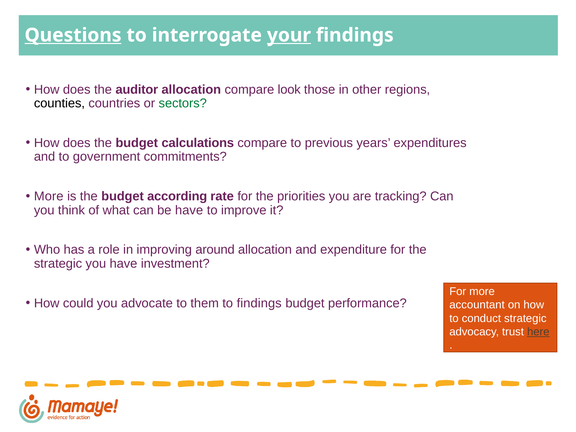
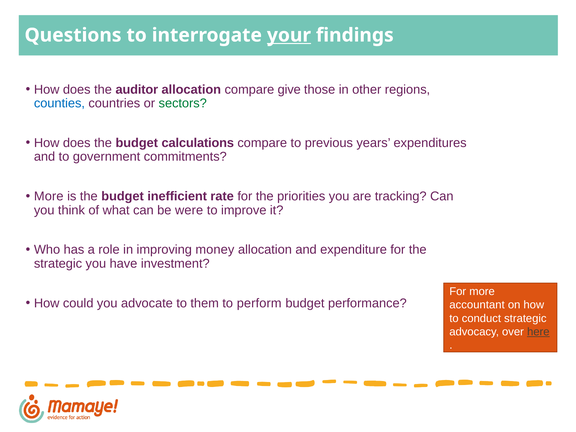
Questions underline: present -> none
look: look -> give
counties colour: black -> blue
according: according -> inefficient
be have: have -> were
around: around -> money
to findings: findings -> perform
trust: trust -> over
